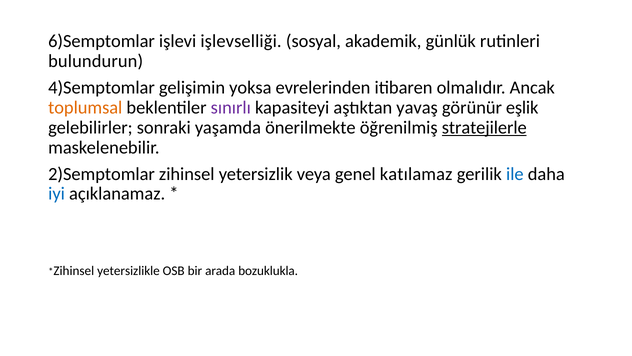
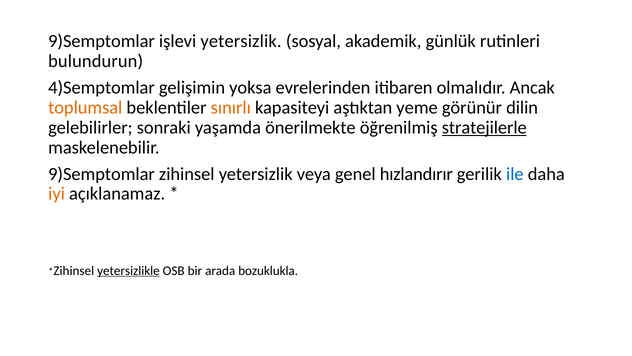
6)Semptomlar at (102, 41): 6)Semptomlar -> 9)Semptomlar
işlevi işlevselliği: işlevselliği -> yetersizlik
sınırlı colour: purple -> orange
yavaş: yavaş -> yeme
eşlik: eşlik -> dilin
2)Semptomlar at (102, 174): 2)Semptomlar -> 9)Semptomlar
katılamaz: katılamaz -> hızlandırır
iyi colour: blue -> orange
yetersizlikle underline: none -> present
